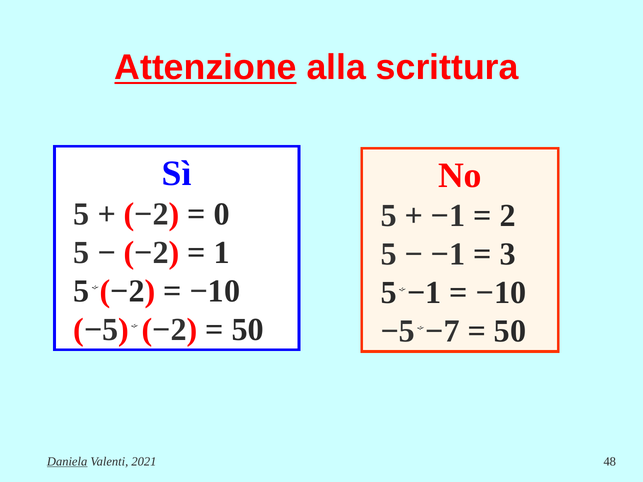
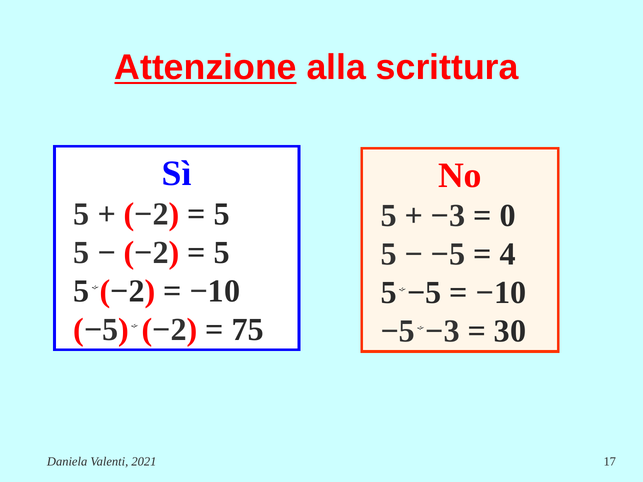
0 at (222, 214): 0 -> 5
−1 at (448, 216): −1 -> −3
2: 2 -> 0
1 at (222, 253): 1 -> 5
−1 at (448, 254): −1 -> −5
3: 3 -> 4
−1 at (424, 293): −1 -> −5
50 at (248, 330): 50 -> 75
−7 at (442, 332): −7 -> −3
50 at (510, 332): 50 -> 30
Daniela underline: present -> none
48: 48 -> 17
